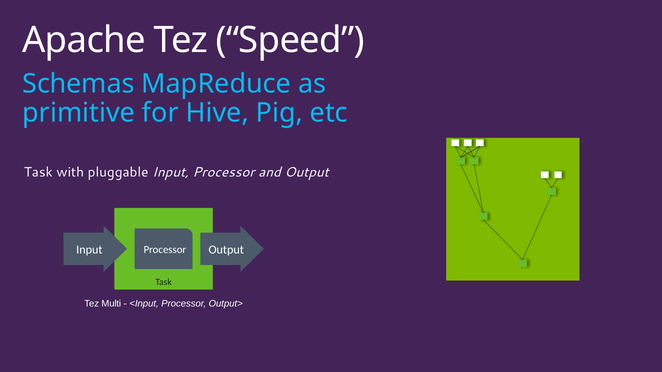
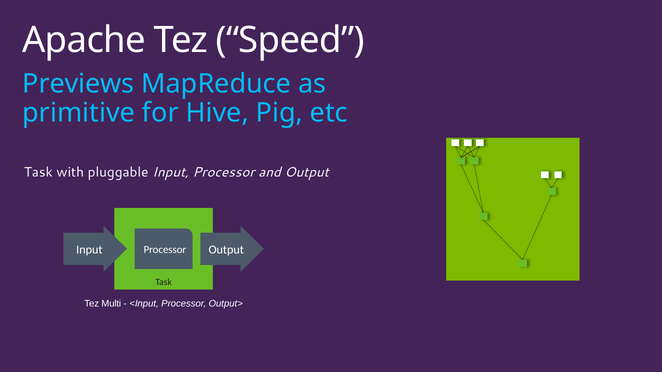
Schemas: Schemas -> Previews
